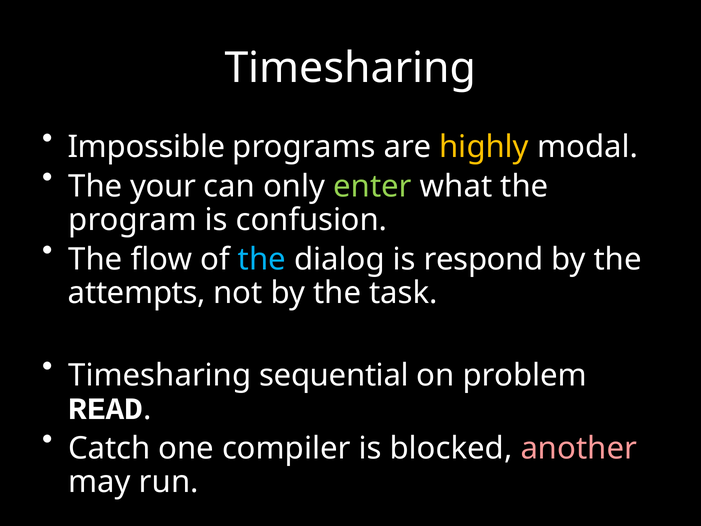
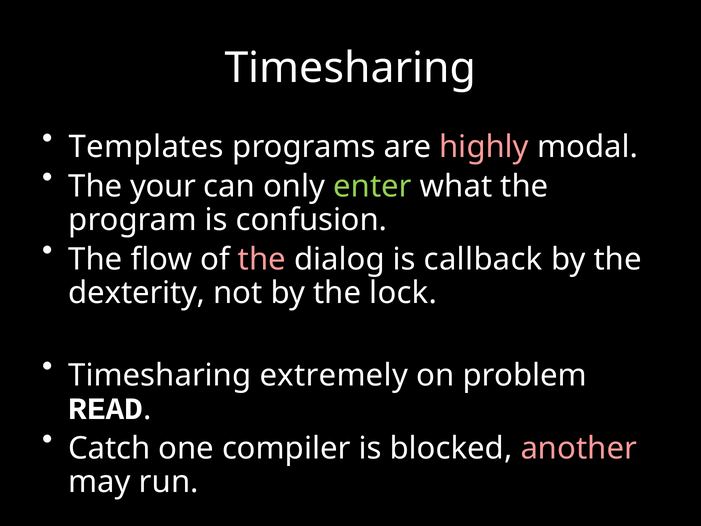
Impossible: Impossible -> Templates
highly colour: yellow -> pink
the at (262, 259) colour: light blue -> pink
respond: respond -> callback
attempts: attempts -> dexterity
task: task -> lock
sequential: sequential -> extremely
